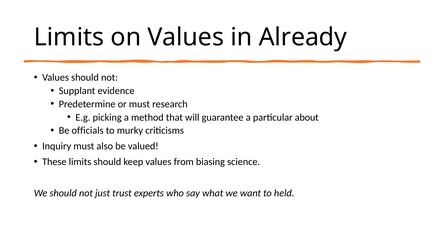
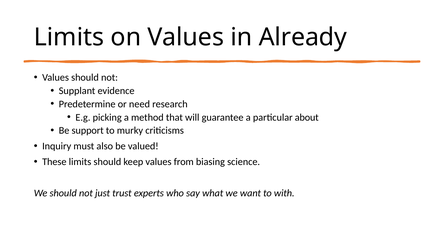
or must: must -> need
officials: officials -> support
held: held -> with
